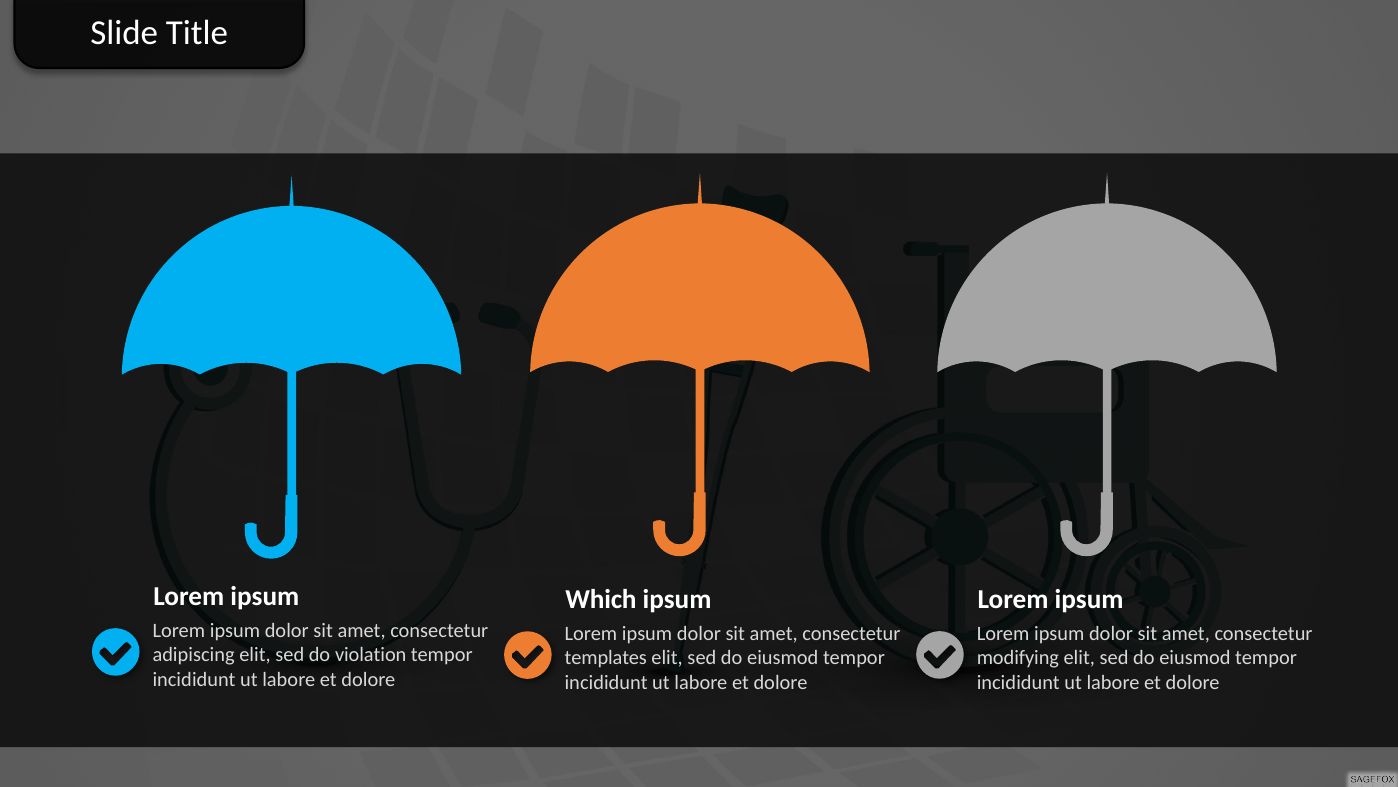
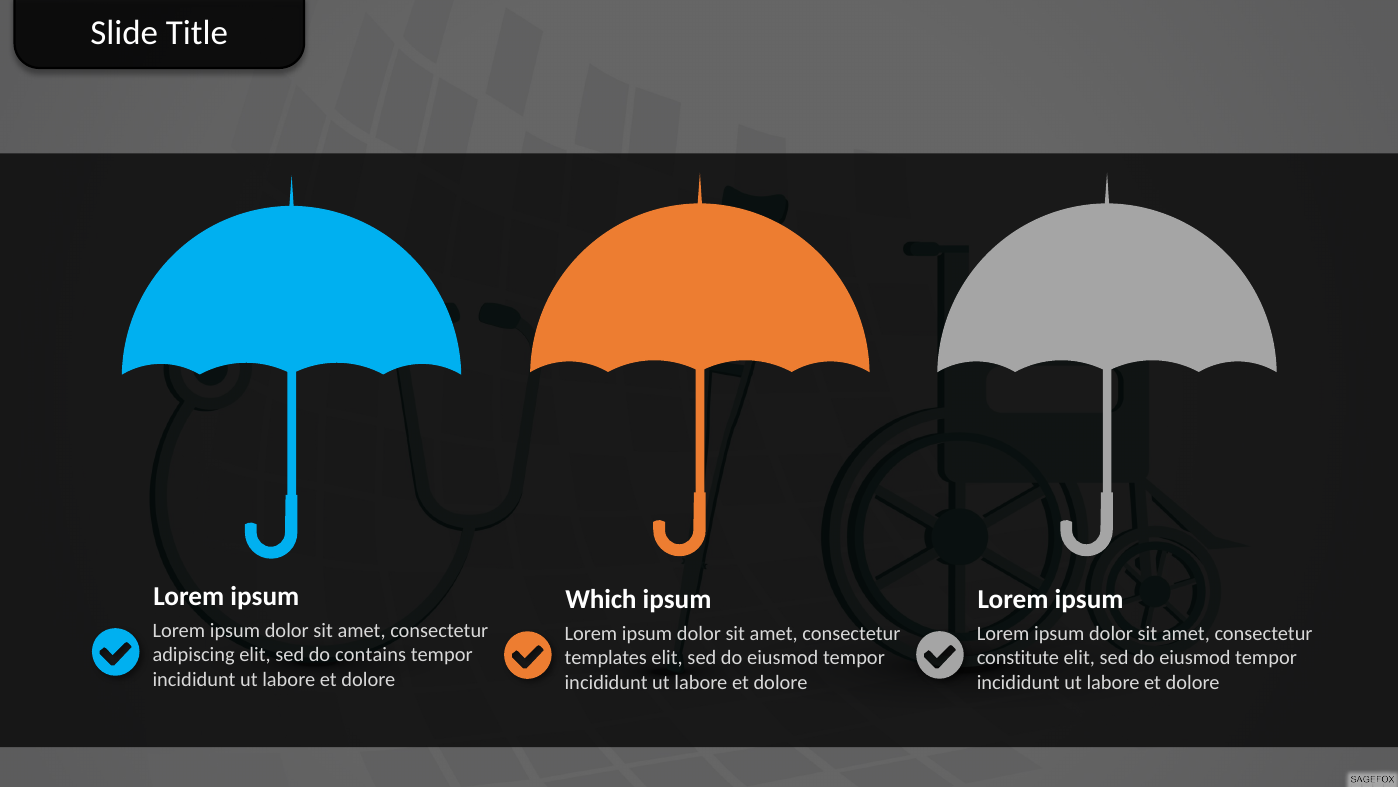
violation: violation -> contains
modifying: modifying -> constitute
